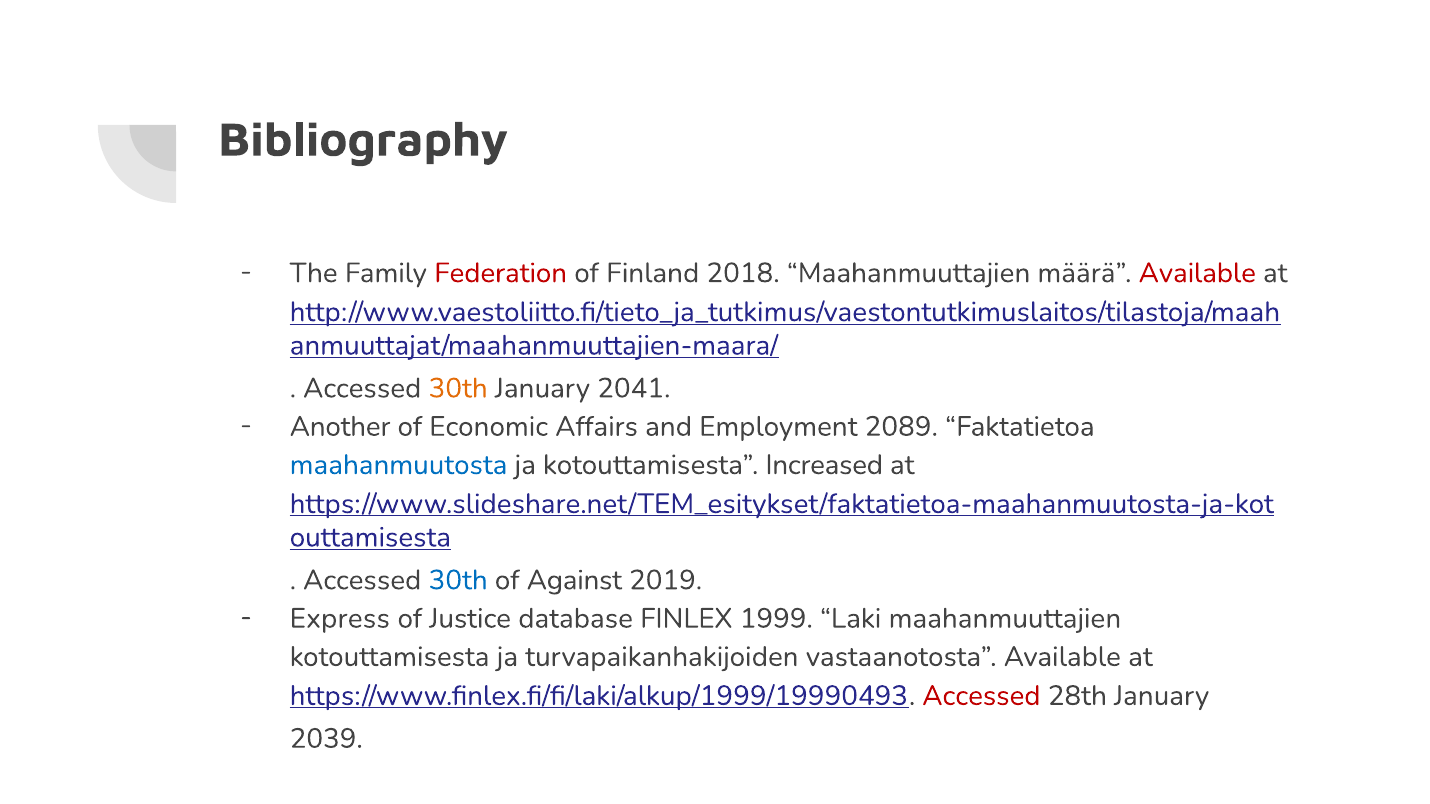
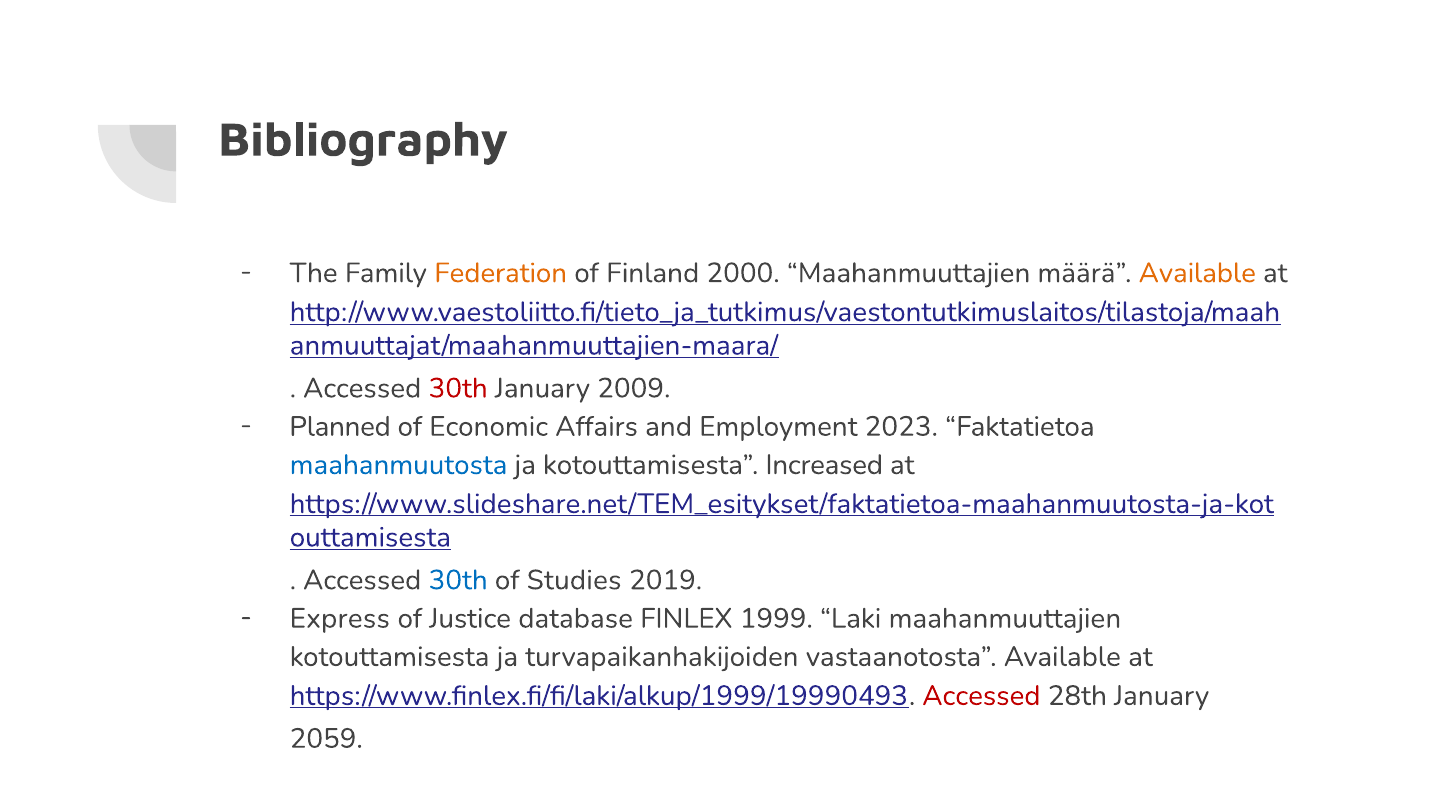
Federation colour: red -> orange
2018: 2018 -> 2000
Available at (1197, 273) colour: red -> orange
30th at (458, 388) colour: orange -> red
2041: 2041 -> 2009
Another: Another -> Planned
2089: 2089 -> 2023
Against: Against -> Studies
2039: 2039 -> 2059
